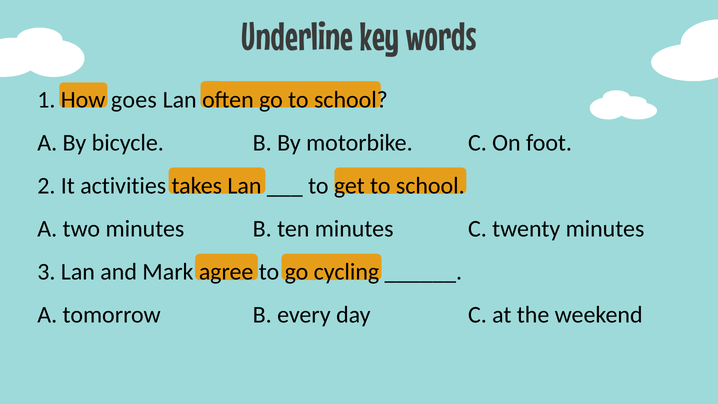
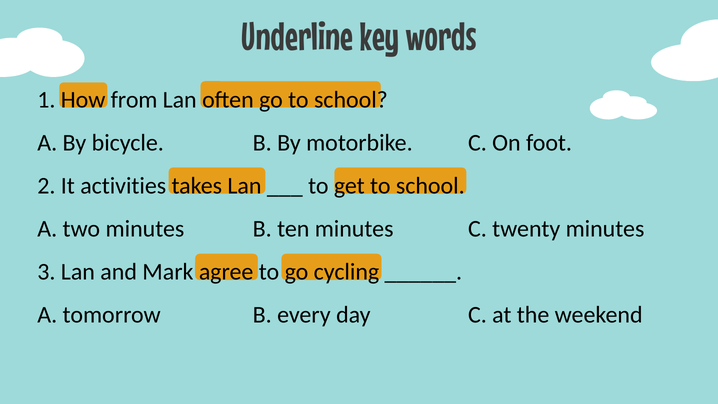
goes: goes -> from
